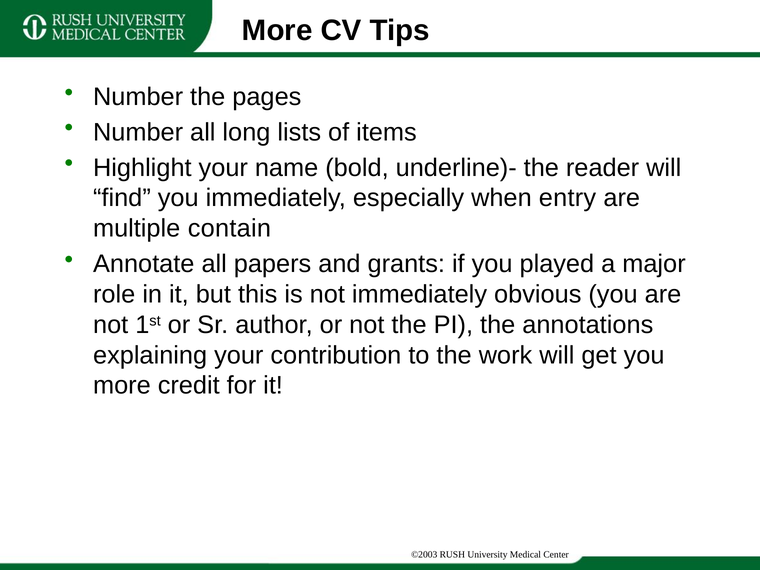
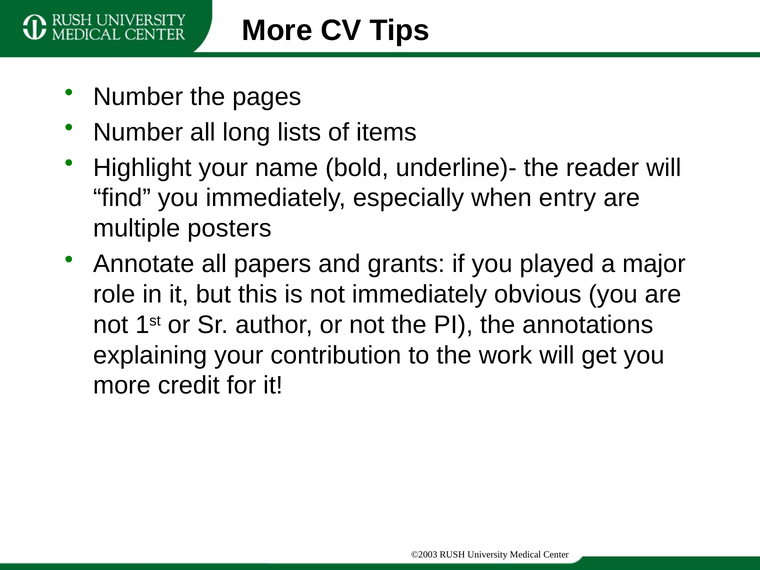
contain: contain -> posters
